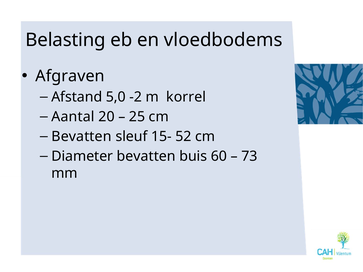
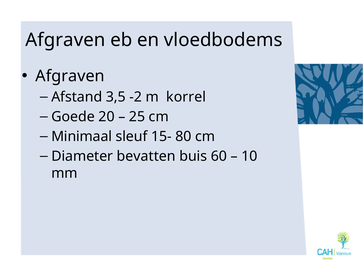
Belasting at (66, 40): Belasting -> Afgraven
5,0: 5,0 -> 3,5
Aantal: Aantal -> Goede
Bevatten at (82, 137): Bevatten -> Minimaal
52: 52 -> 80
73: 73 -> 10
